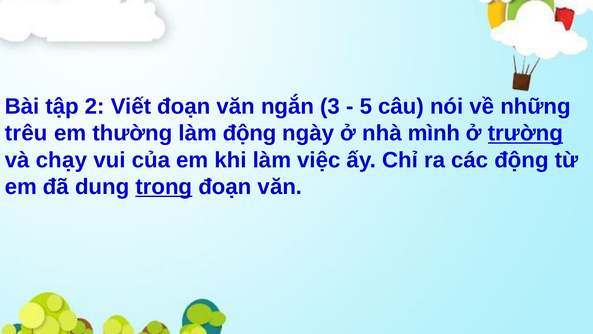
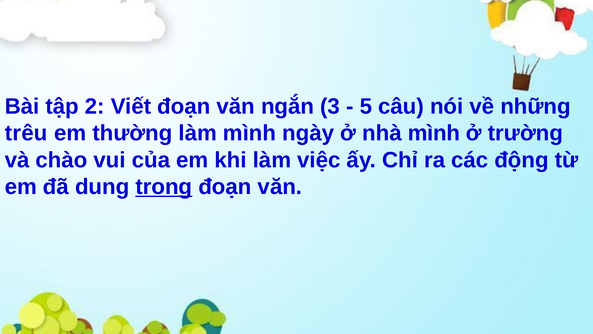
làm động: động -> mình
trường underline: present -> none
chạy: chạy -> chào
